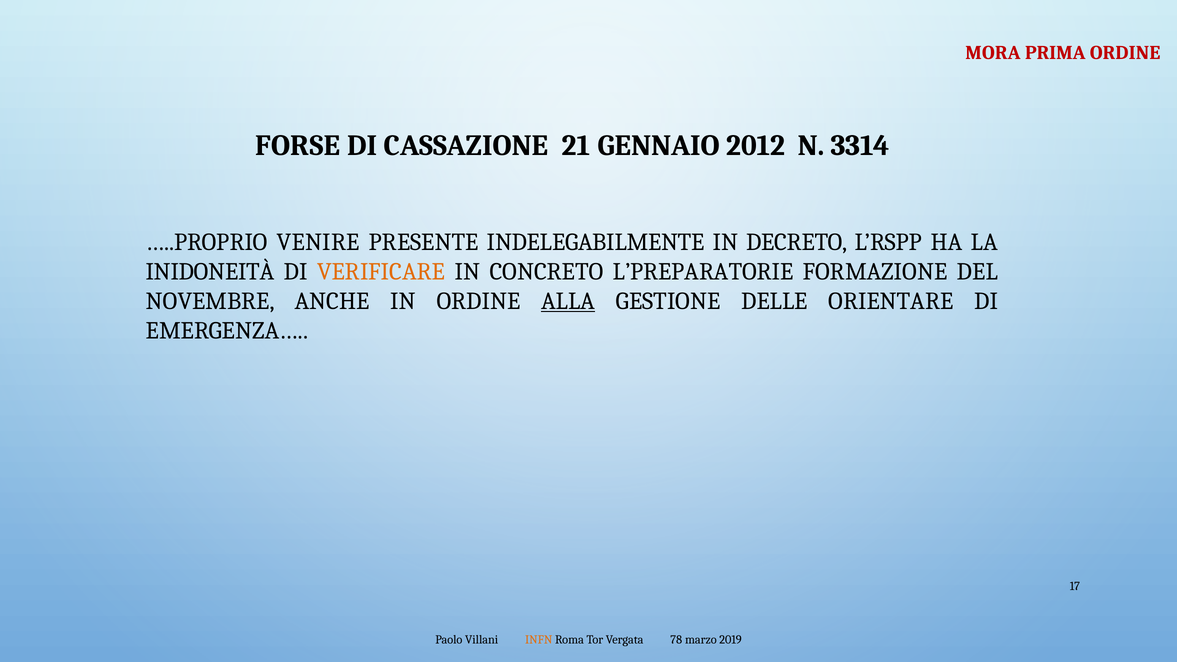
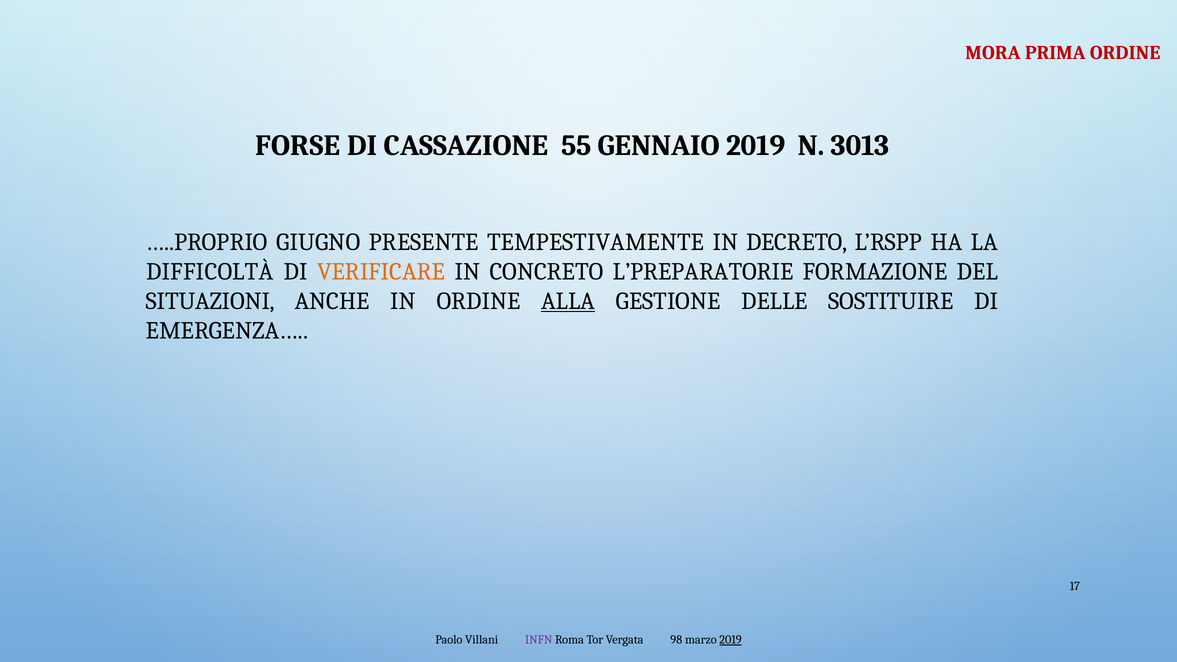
21: 21 -> 55
GENNAIO 2012: 2012 -> 2019
3314: 3314 -> 3013
VENIRE: VENIRE -> GIUGNO
INDELEGABILMENTE: INDELEGABILMENTE -> TEMPESTIVAMENTE
INIDONEITÀ: INIDONEITÀ -> DIFFICOLTÀ
NOVEMBRE: NOVEMBRE -> SITUAZIONI
ORIENTARE: ORIENTARE -> SOSTITUIRE
INFN colour: orange -> purple
78: 78 -> 98
2019 at (731, 640) underline: none -> present
